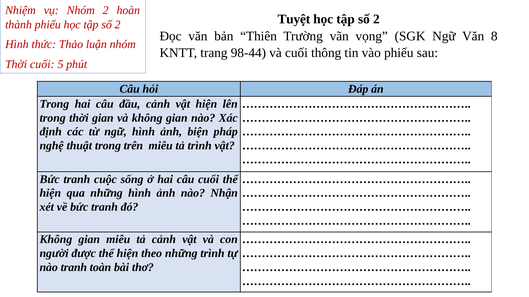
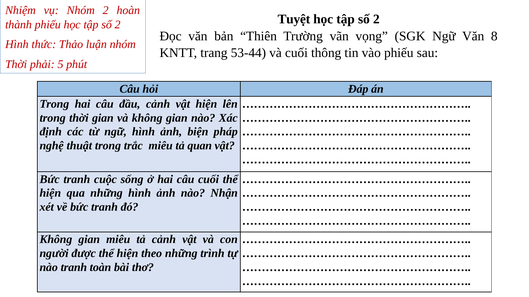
98-44: 98-44 -> 53-44
Thời cuối: cuối -> phải
trên: trên -> trắc
tả trình: trình -> quan
